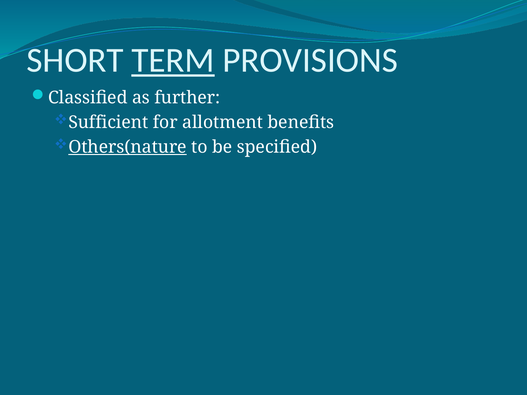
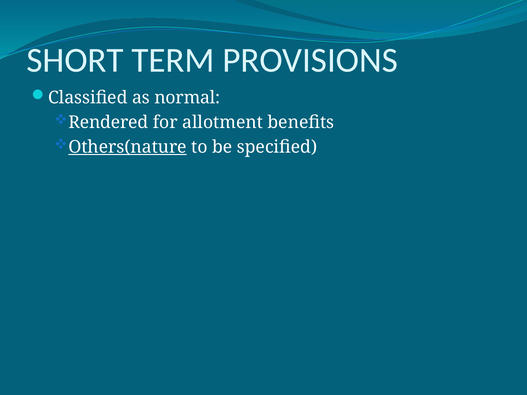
TERM underline: present -> none
further: further -> normal
Sufficient: Sufficient -> Rendered
